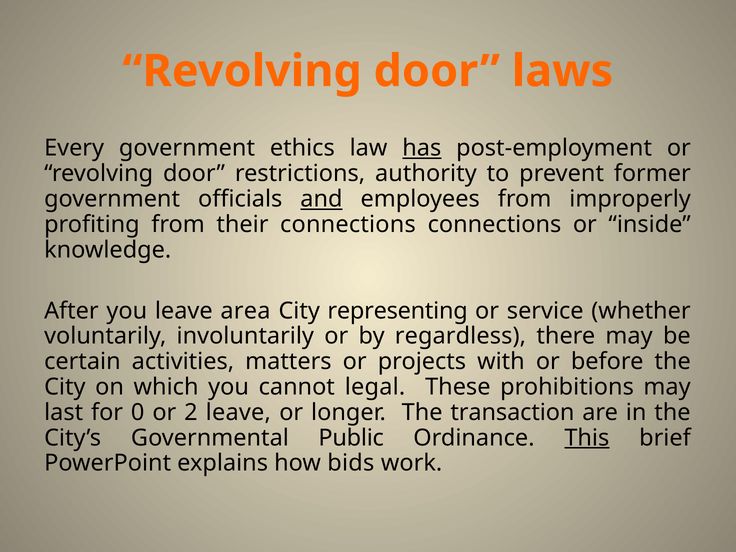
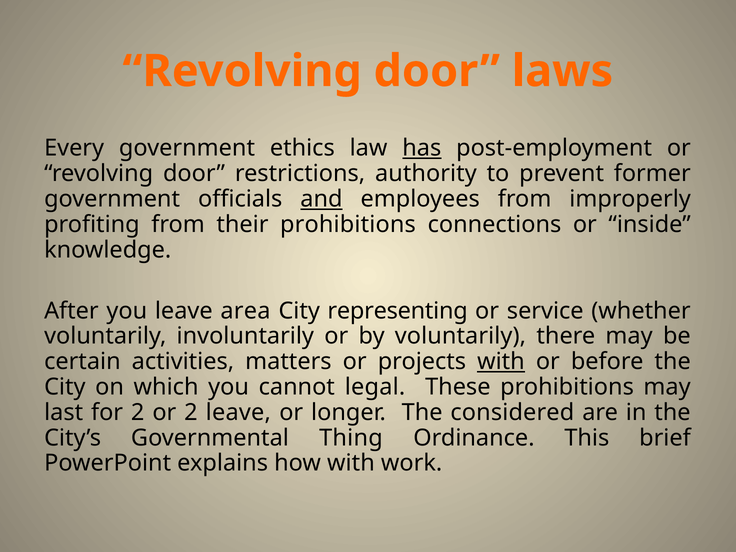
their connections: connections -> prohibitions
by regardless: regardless -> voluntarily
with at (501, 362) underline: none -> present
for 0: 0 -> 2
transaction: transaction -> considered
Public: Public -> Thing
This underline: present -> none
how bids: bids -> with
